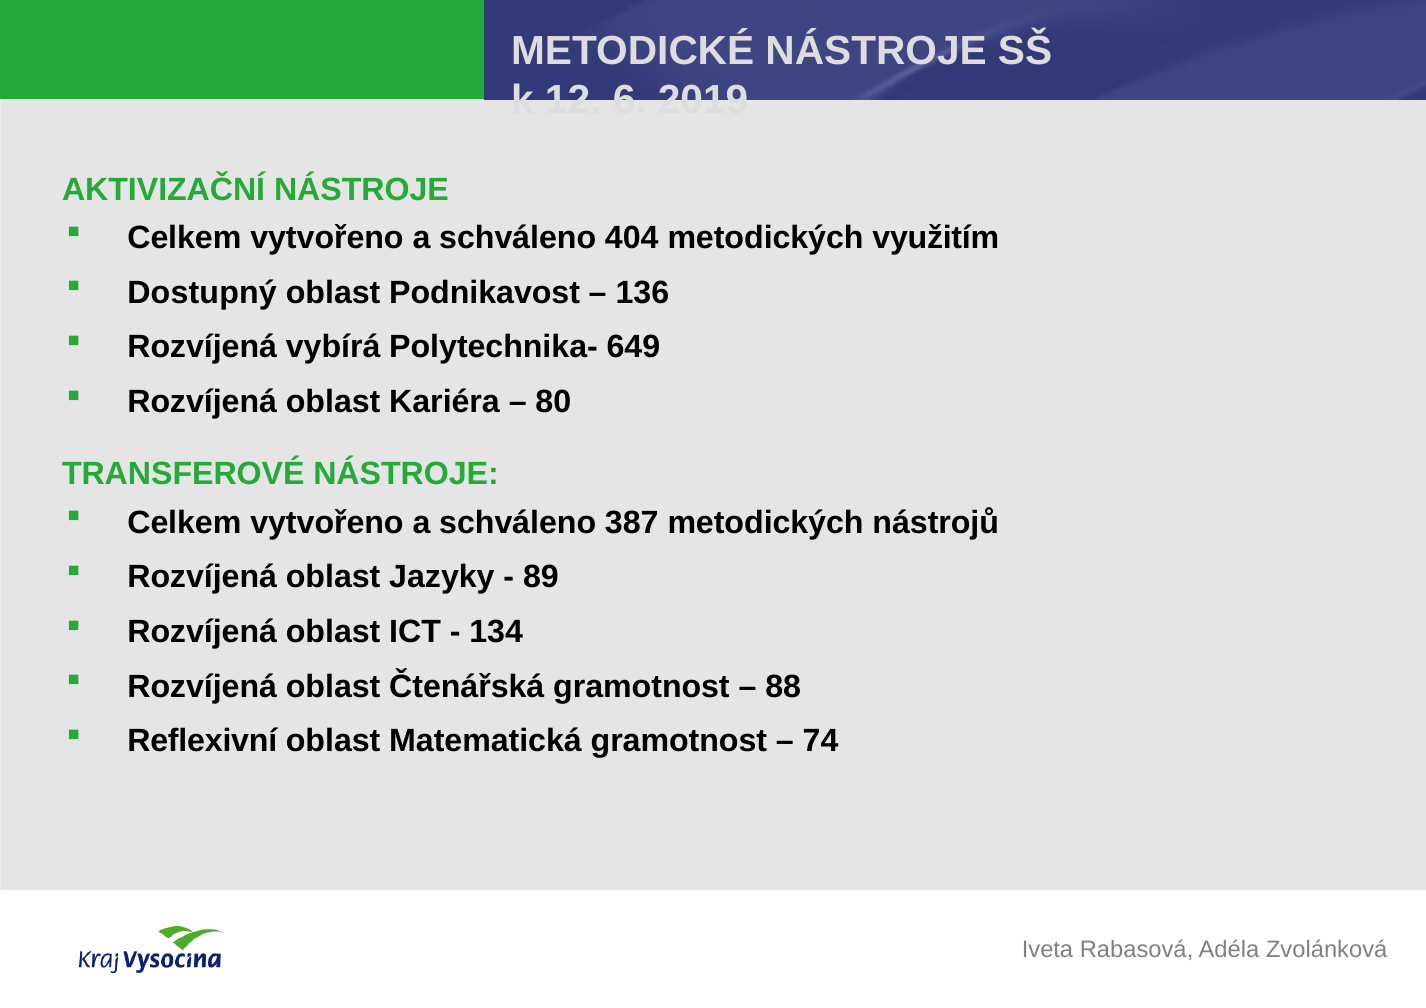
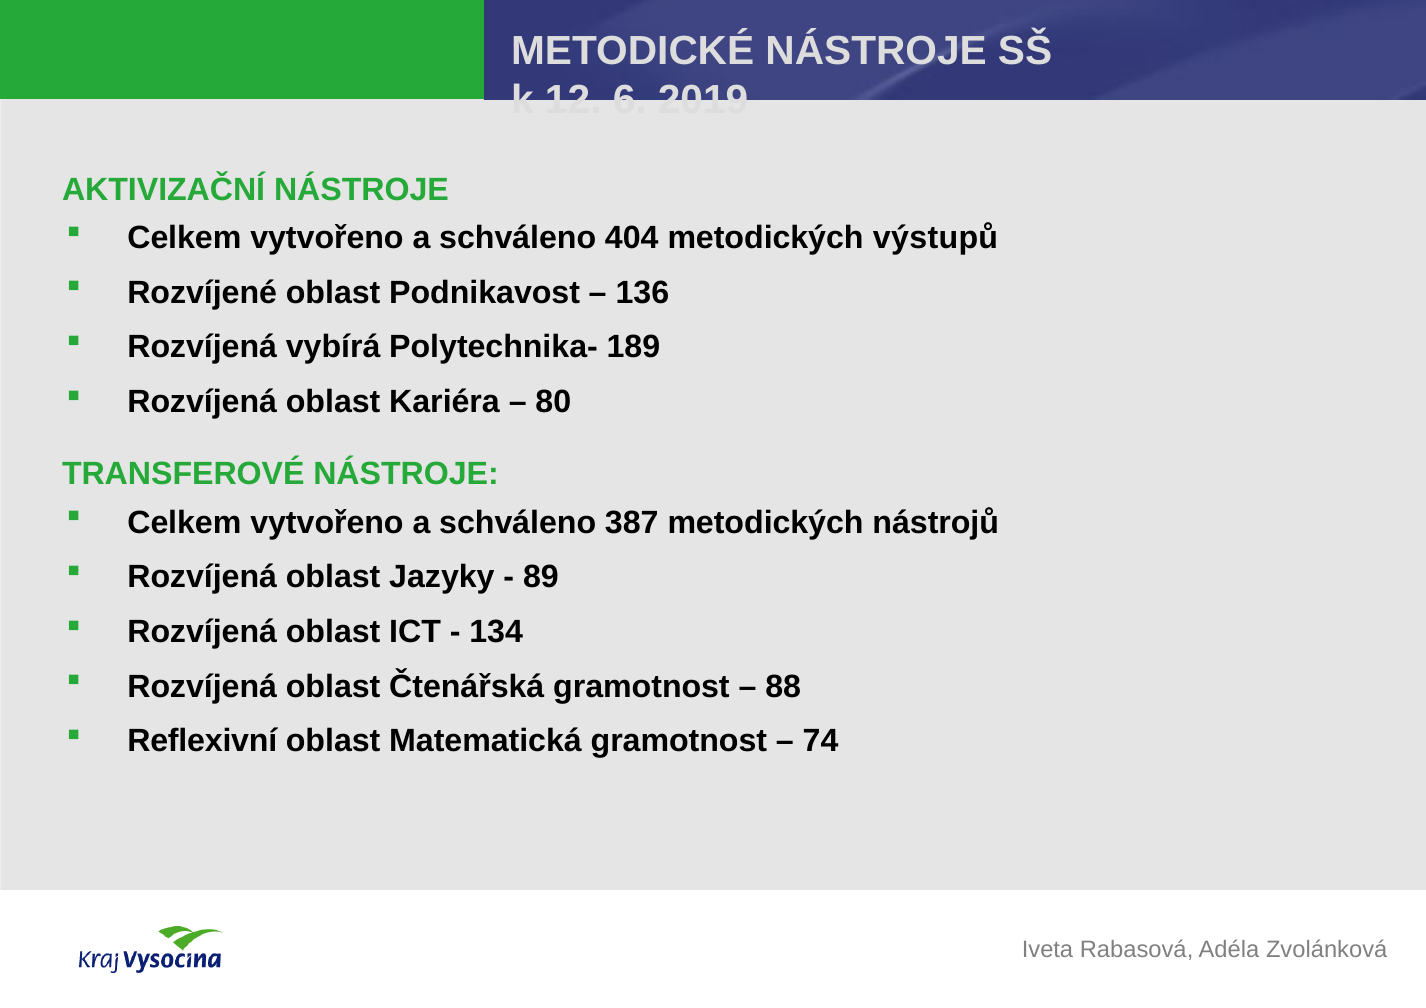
využitím: využitím -> výstupů
Dostupný: Dostupný -> Rozvíjené
649: 649 -> 189
